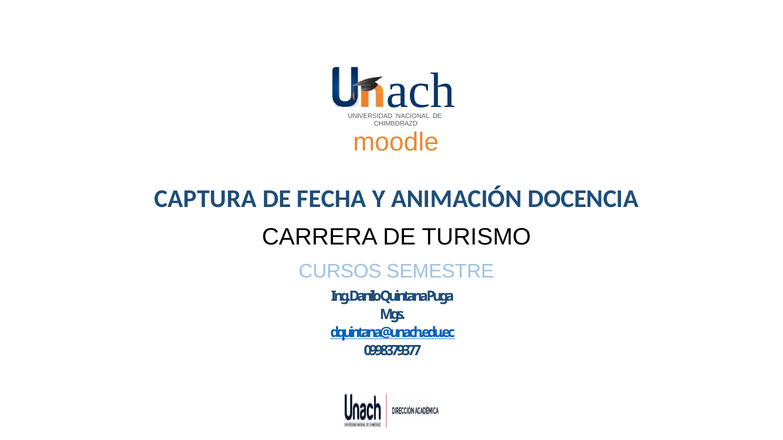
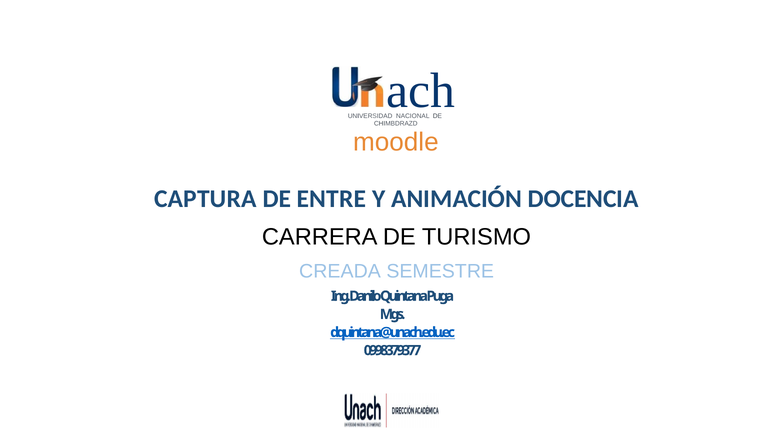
FECHA: FECHA -> ENTRE
CURSOS: CURSOS -> CREADA
